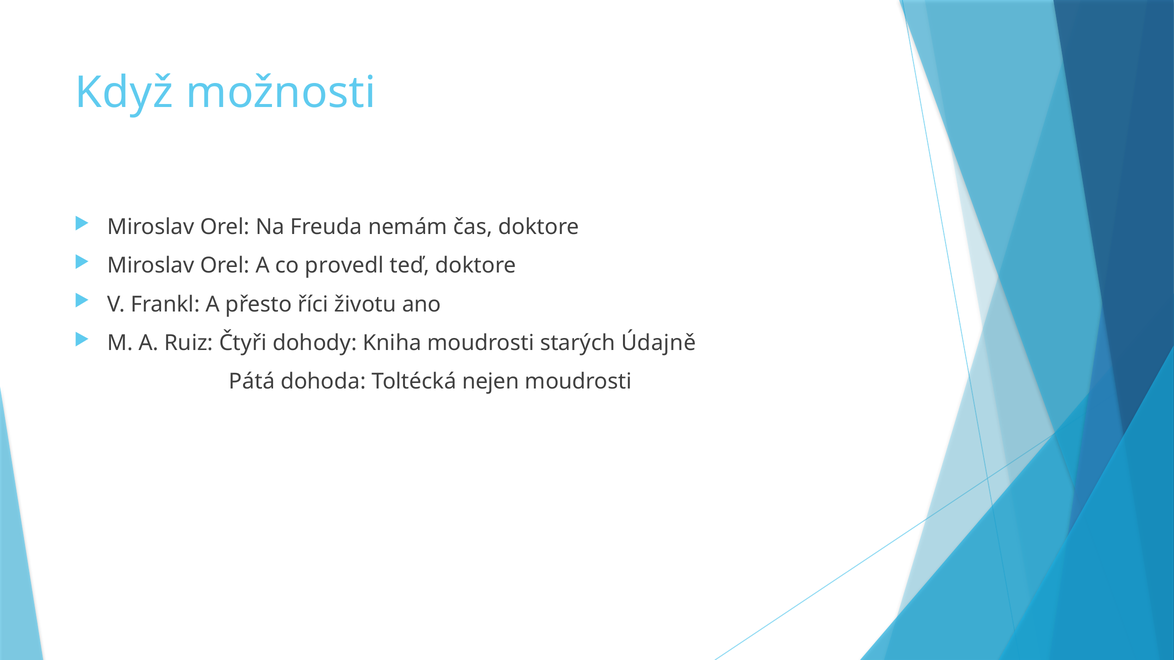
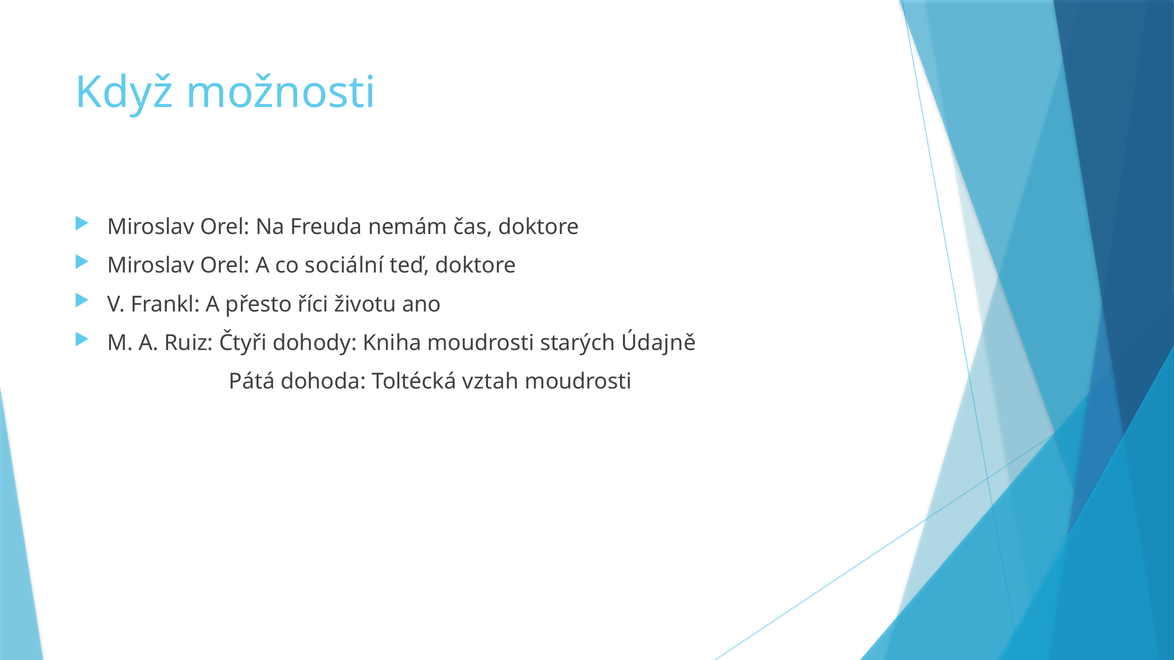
provedl: provedl -> sociální
nejen: nejen -> vztah
